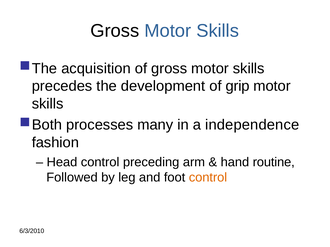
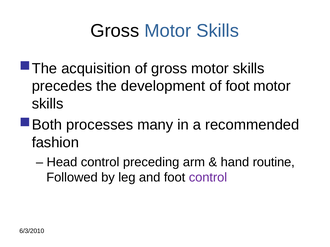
of grip: grip -> foot
independence: independence -> recommended
control at (208, 178) colour: orange -> purple
